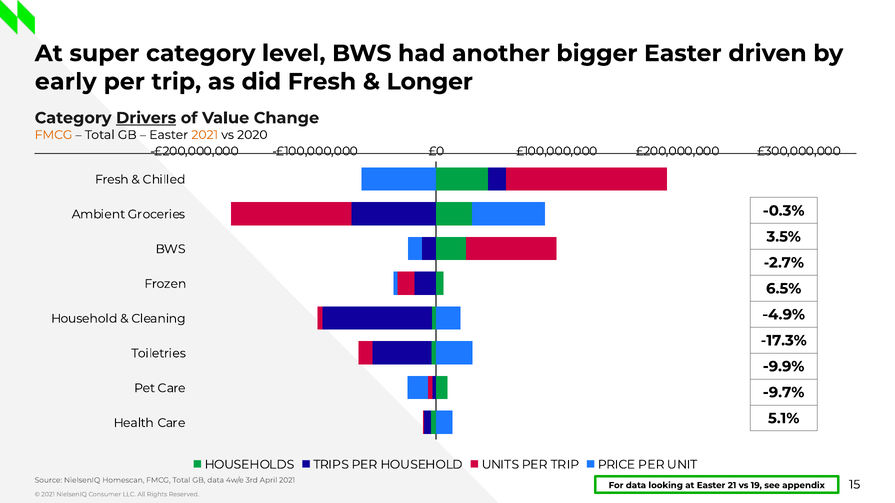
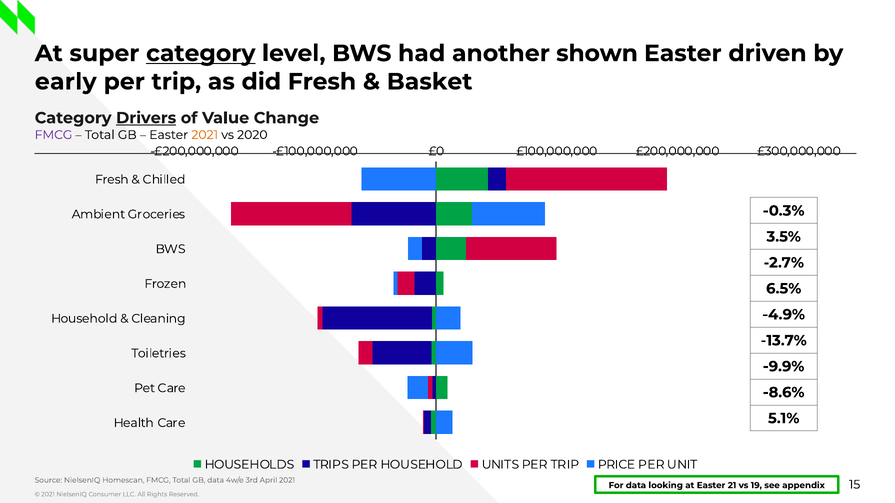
category at (201, 53) underline: none -> present
bigger: bigger -> shown
Longer: Longer -> Basket
FMCG at (54, 135) colour: orange -> purple
-17.3%: -17.3% -> -13.7%
-9.7%: -9.7% -> -8.6%
